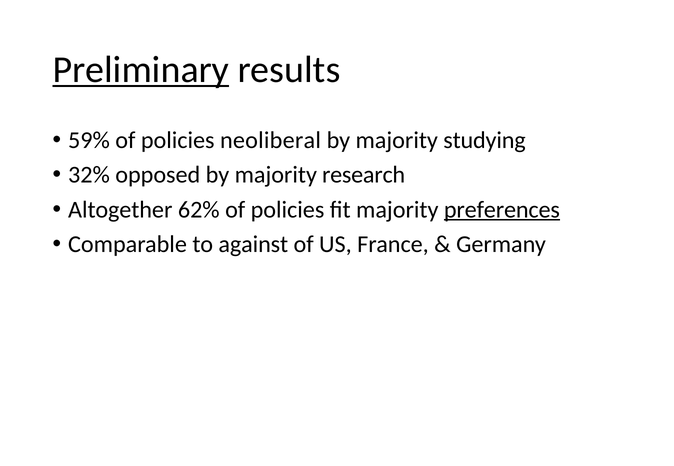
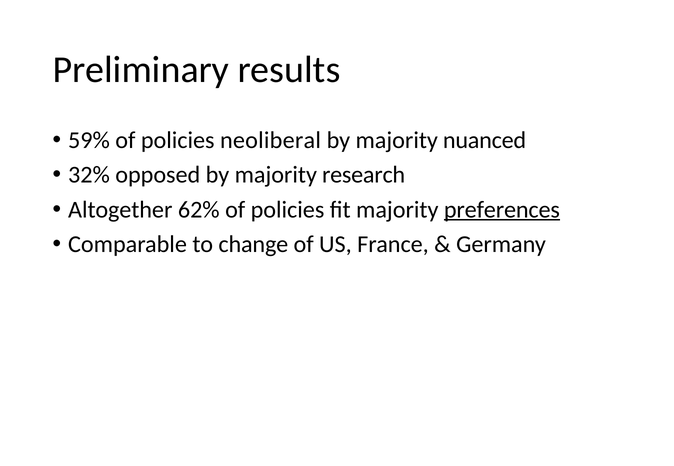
Preliminary underline: present -> none
studying: studying -> nuanced
against: against -> change
